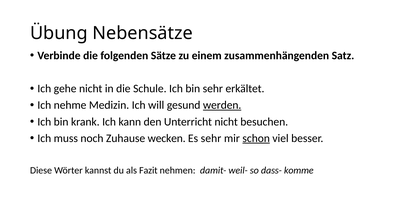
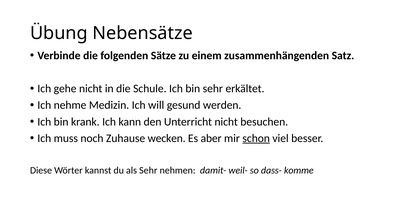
werden underline: present -> none
Es sehr: sehr -> aber
als Fazit: Fazit -> Sehr
